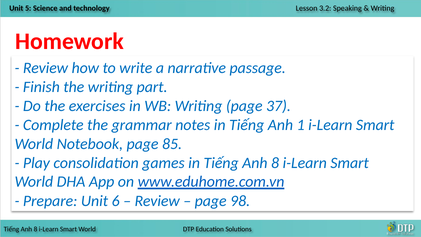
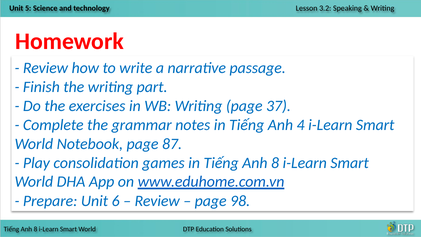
1: 1 -> 4
85: 85 -> 87
